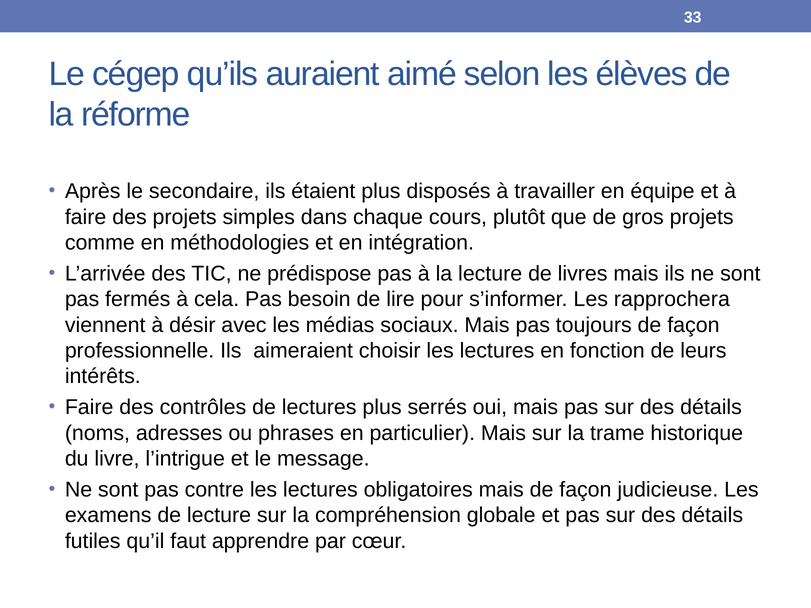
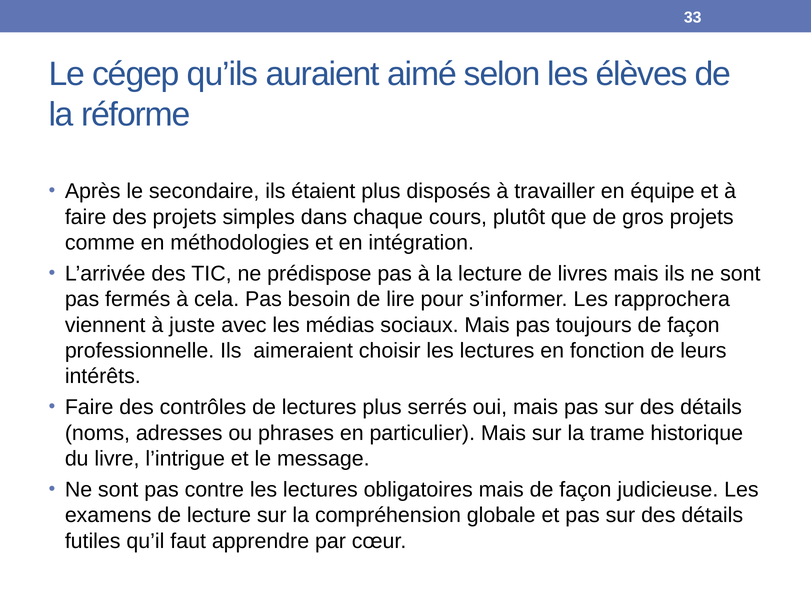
désir: désir -> juste
